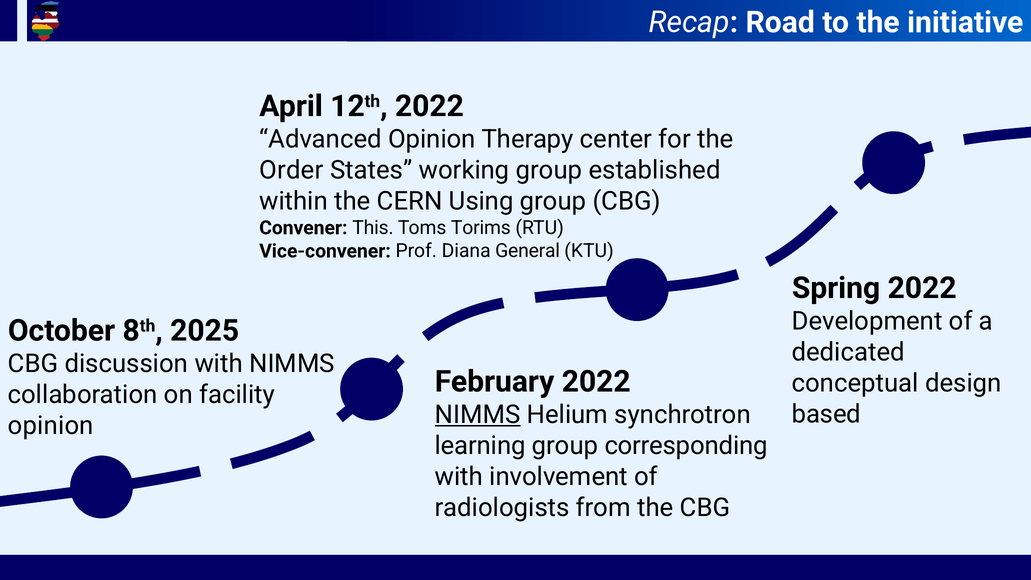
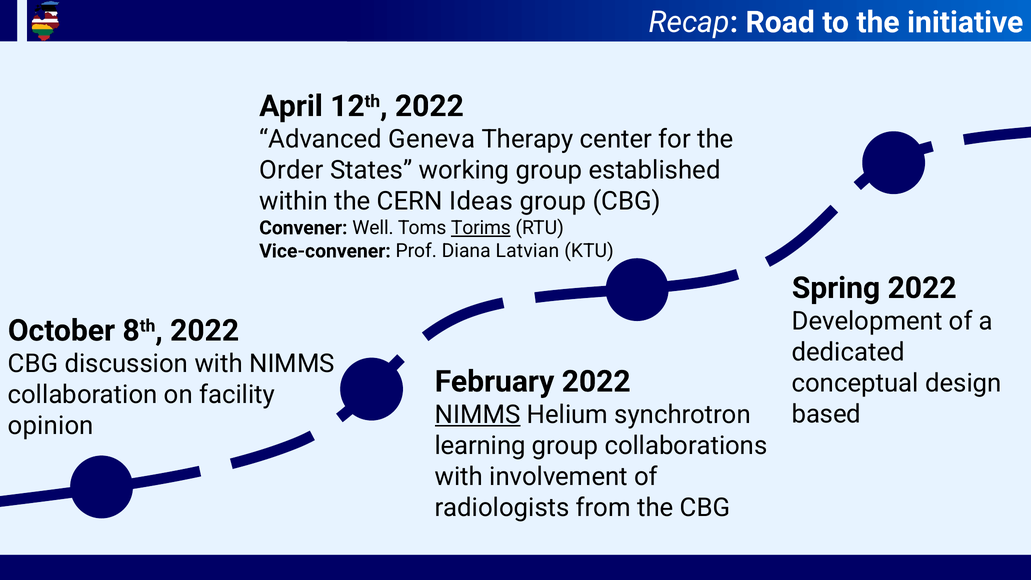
Advanced Opinion: Opinion -> Geneva
Using: Using -> Ideas
This: This -> Well
Torims underline: none -> present
General: General -> Latvian
8th 2025: 2025 -> 2022
corresponding: corresponding -> collaborations
